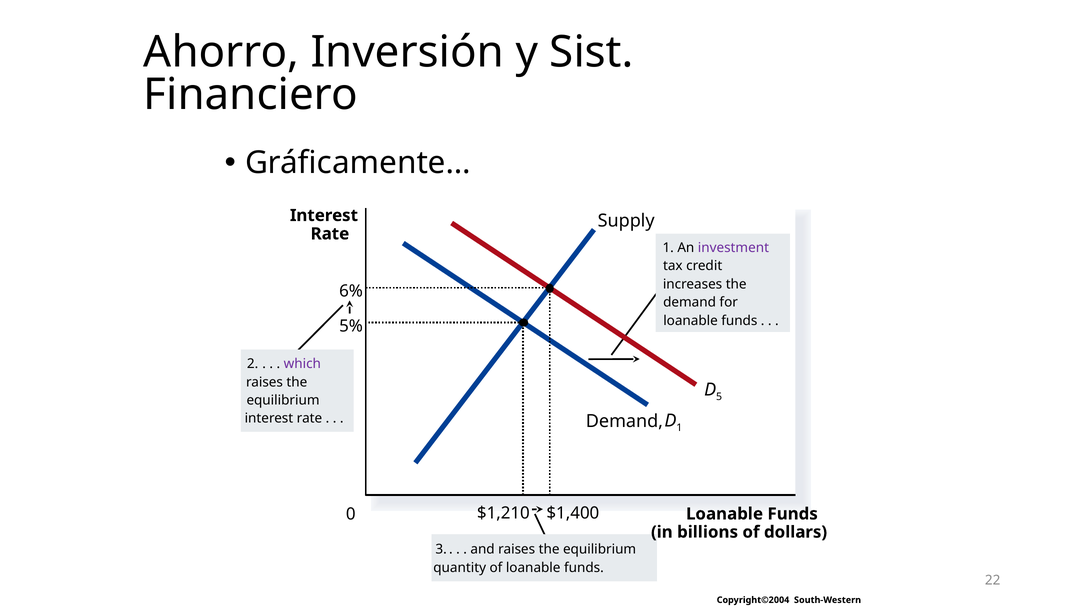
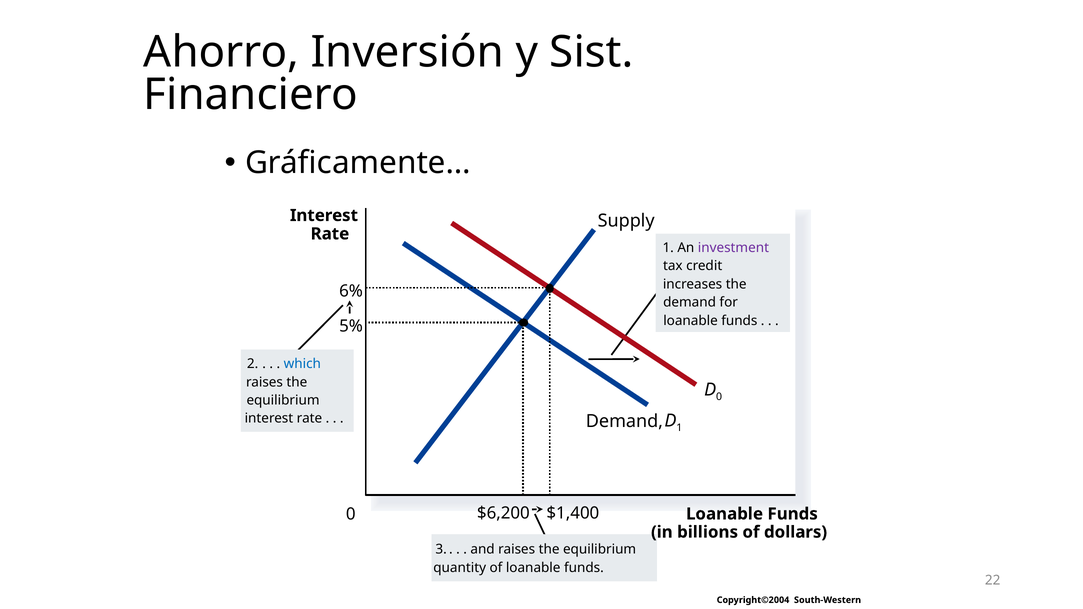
which colour: purple -> blue
5 at (719, 397): 5 -> 0
$1,210: $1,210 -> $6,200
